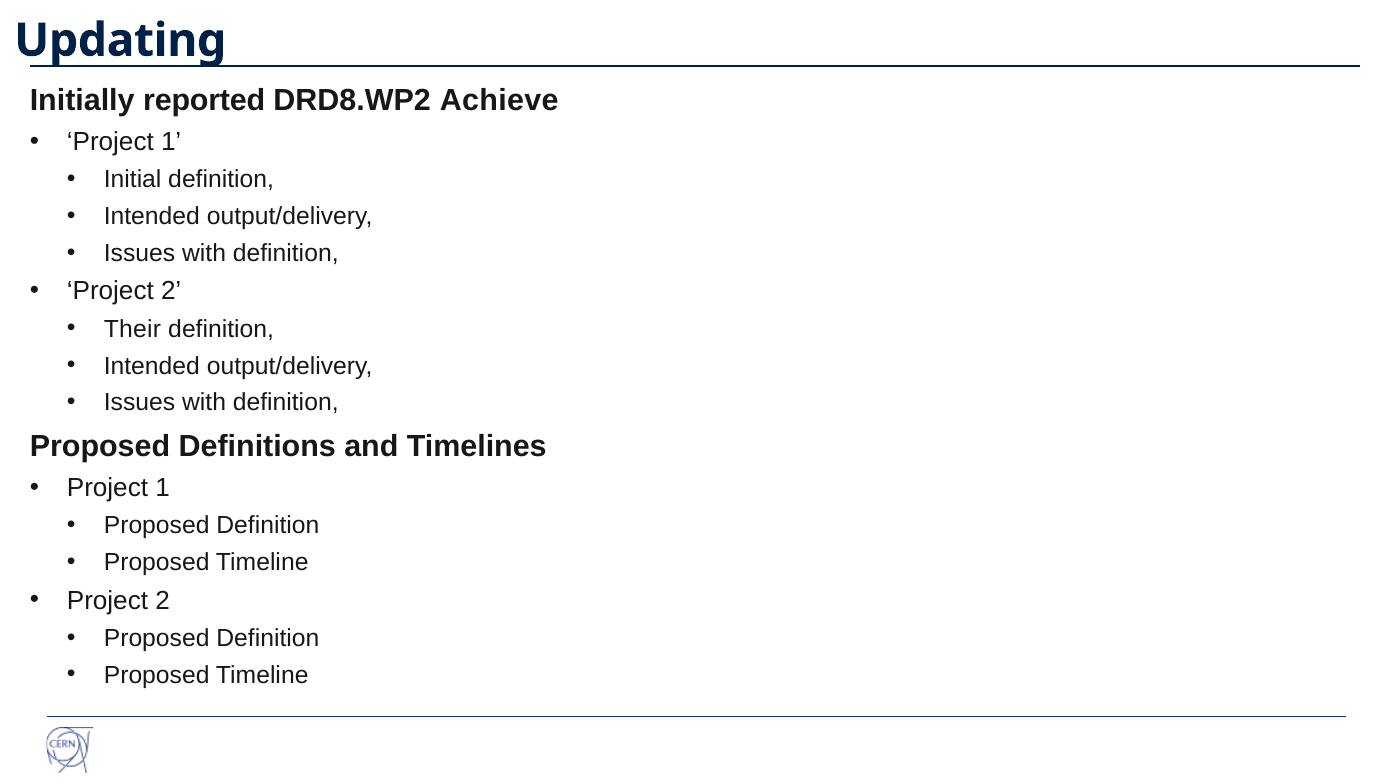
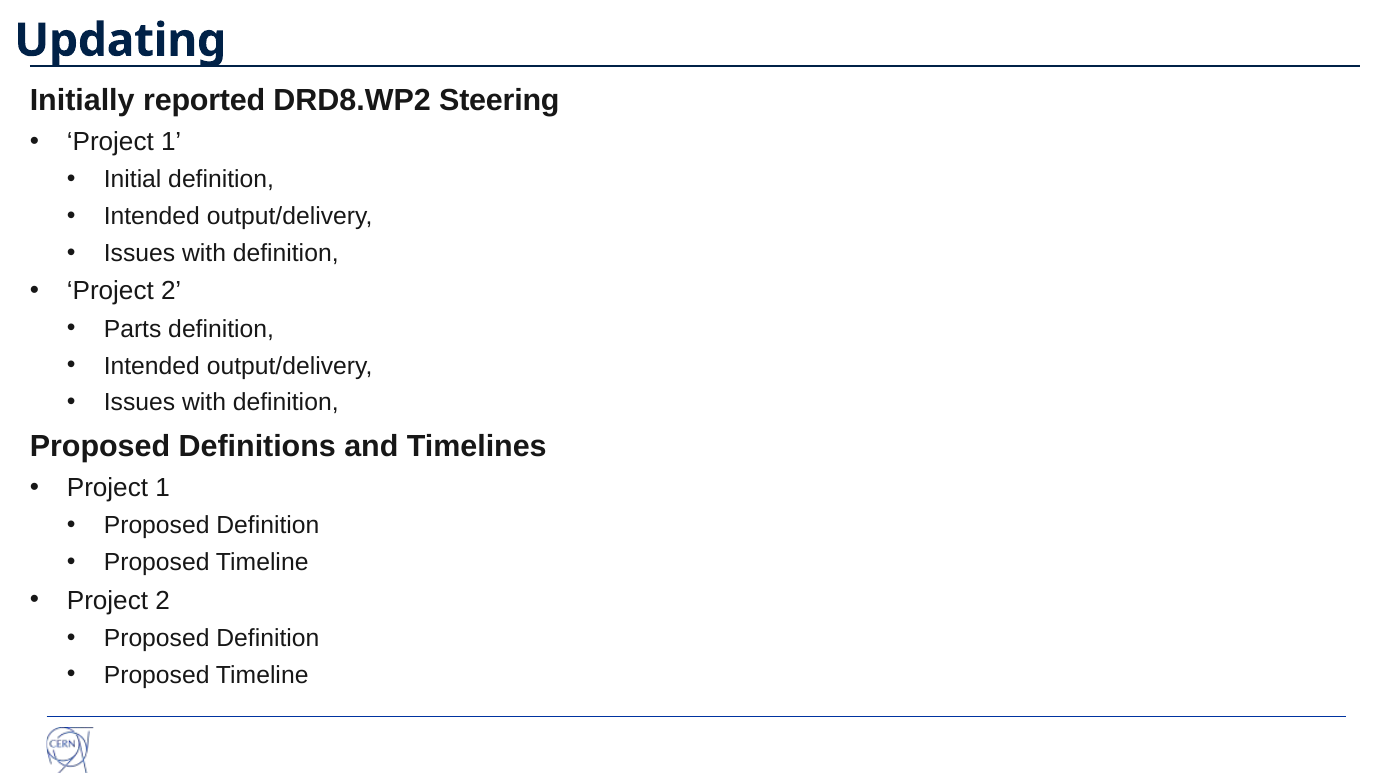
Achieve: Achieve -> Steering
Their: Their -> Parts
